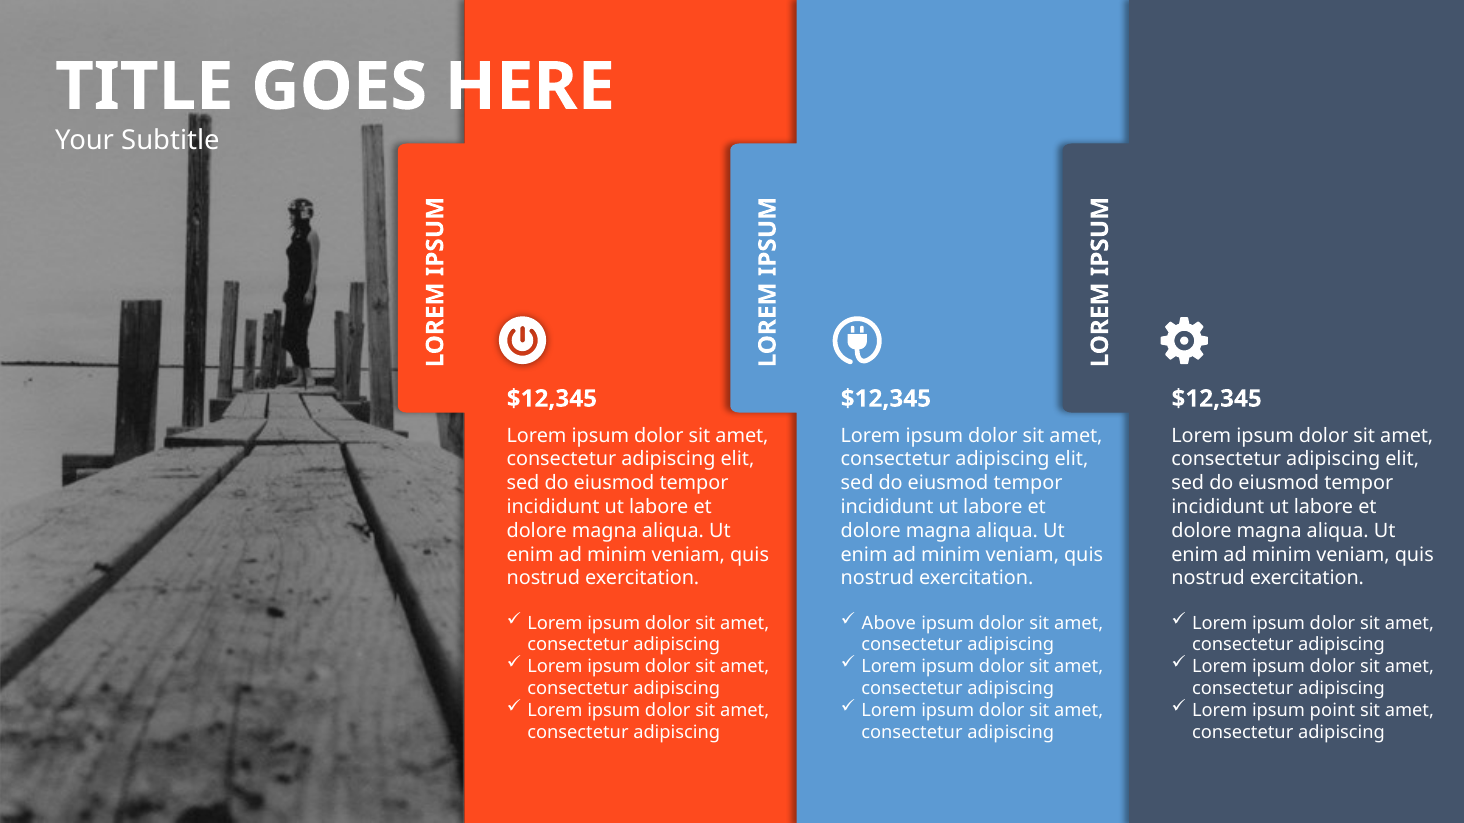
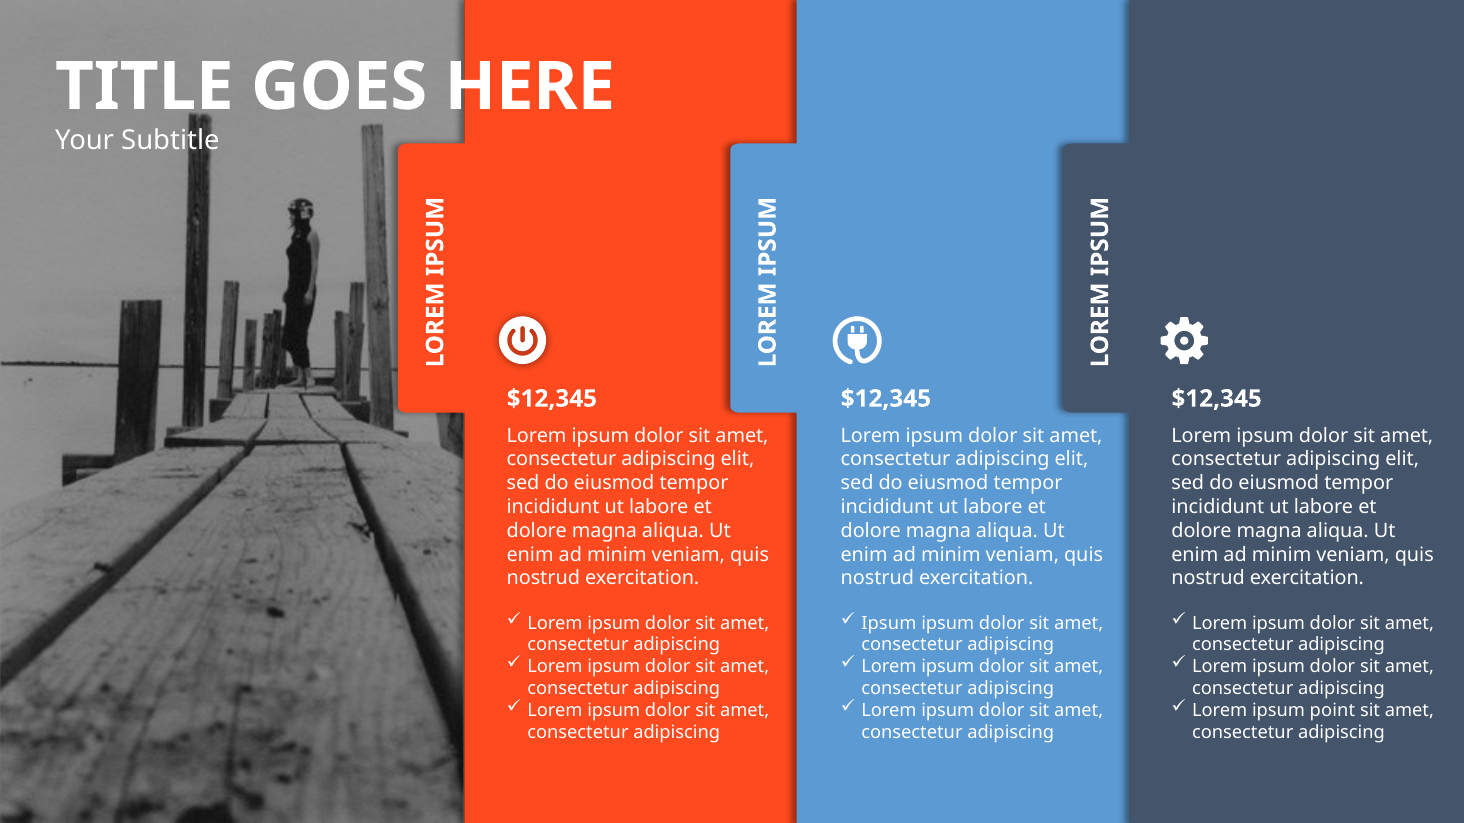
Above at (889, 623): Above -> Ipsum
